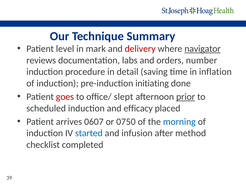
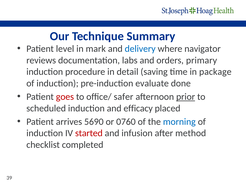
delivery colour: red -> blue
navigator underline: present -> none
number: number -> primary
inflation: inflation -> package
initiating: initiating -> evaluate
slept: slept -> safer
0607: 0607 -> 5690
0750: 0750 -> 0760
started colour: blue -> red
